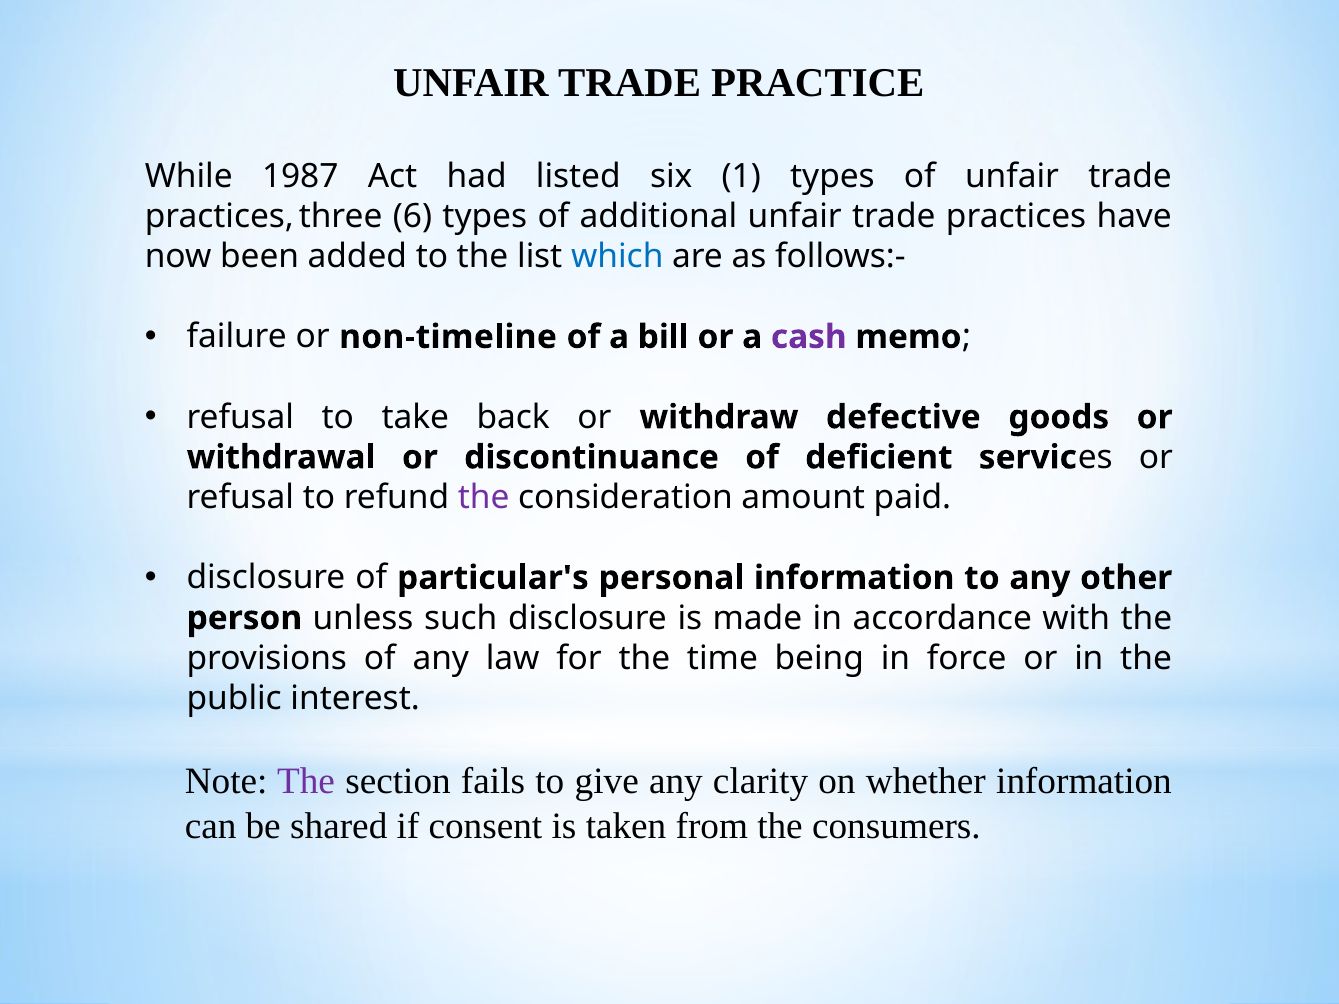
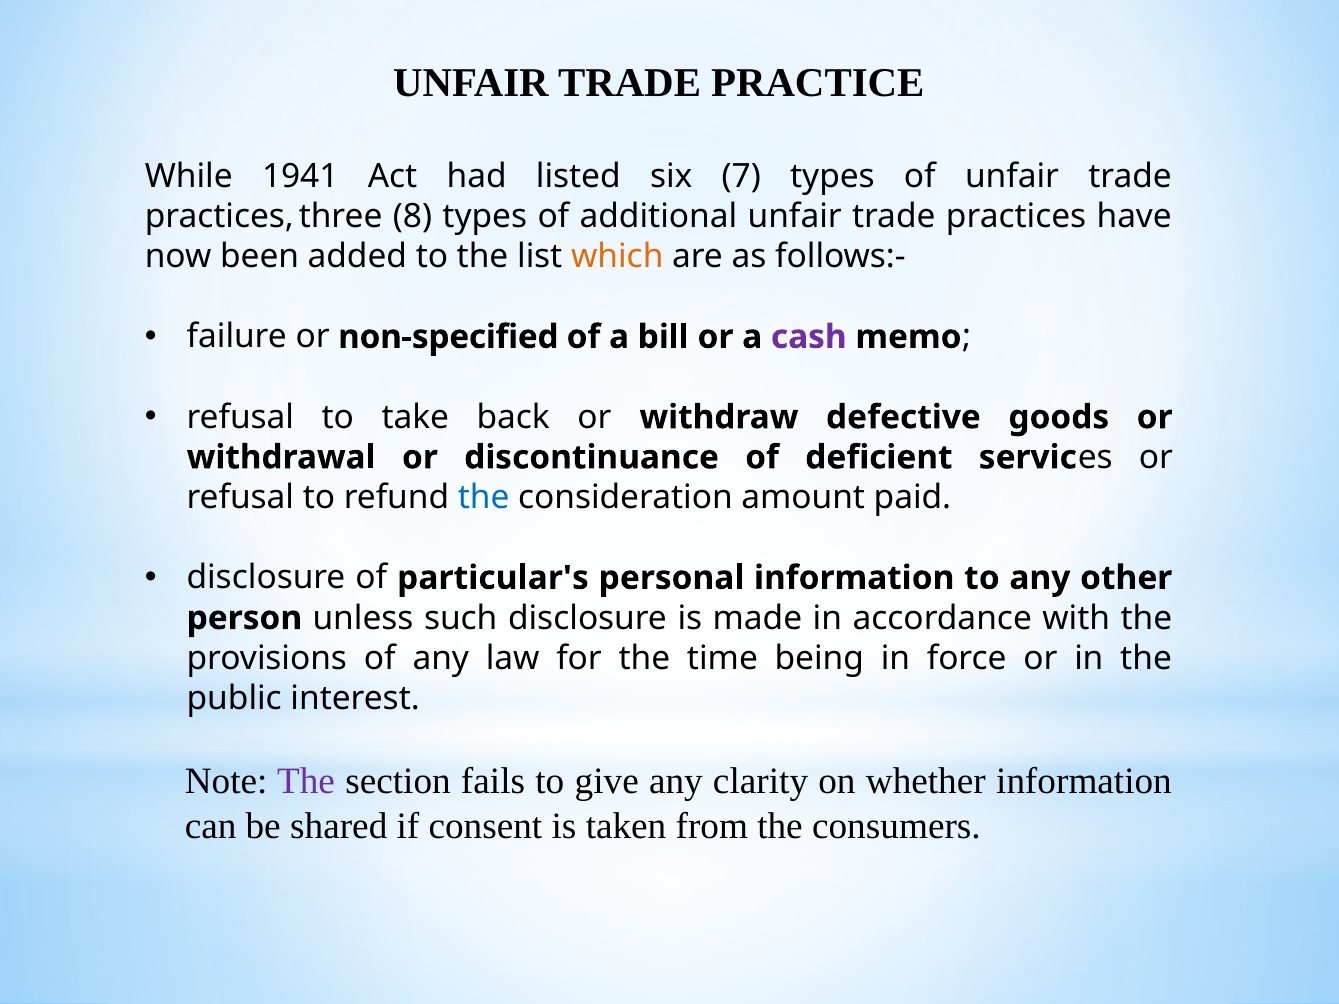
1987: 1987 -> 1941
1: 1 -> 7
6: 6 -> 8
which colour: blue -> orange
non-timeline: non-timeline -> non-specified
the at (484, 498) colour: purple -> blue
